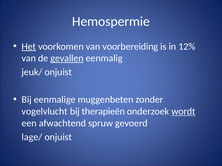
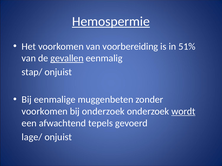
Hemospermie underline: none -> present
Het underline: present -> none
12%: 12% -> 51%
jeuk/: jeuk/ -> stap/
vogelvlucht at (45, 112): vogelvlucht -> voorkomen
bij therapieën: therapieën -> onderzoek
spruw: spruw -> tepels
